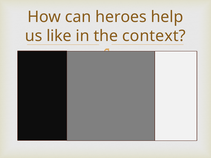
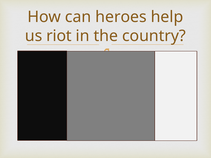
like: like -> riot
context: context -> country
